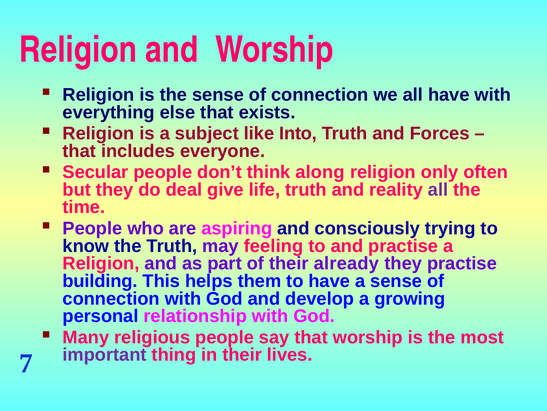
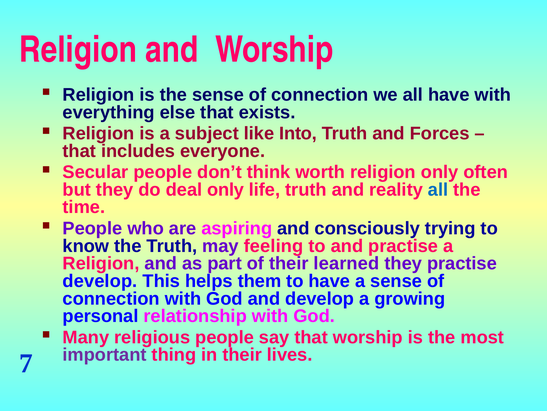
along: along -> worth
deal give: give -> only
all at (438, 189) colour: purple -> blue
already: already -> learned
building at (100, 281): building -> develop
